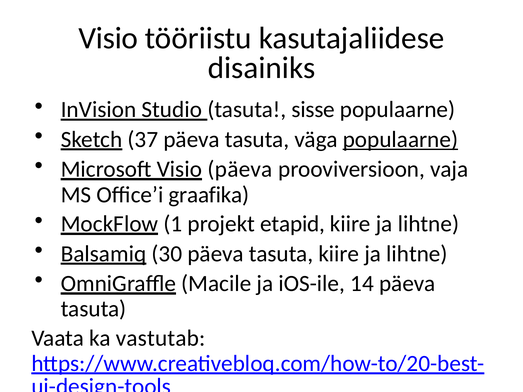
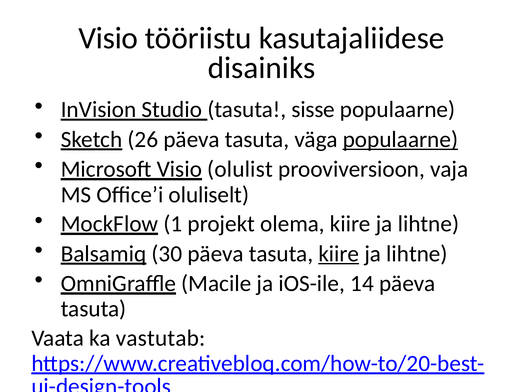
37: 37 -> 26
päeva at (240, 169): päeva -> olulist
graafika: graafika -> oluliselt
etapid: etapid -> olema
kiire at (339, 254) underline: none -> present
